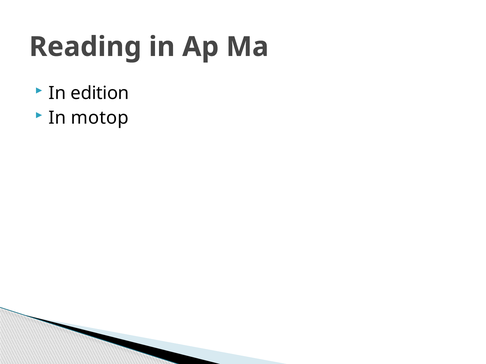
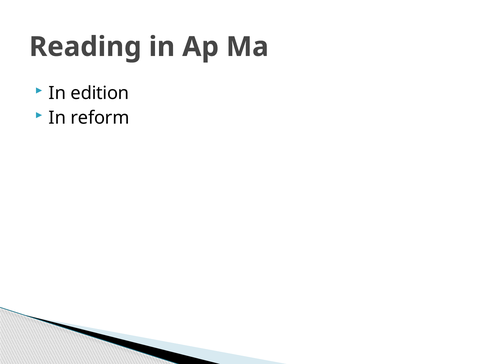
motop: motop -> reform
